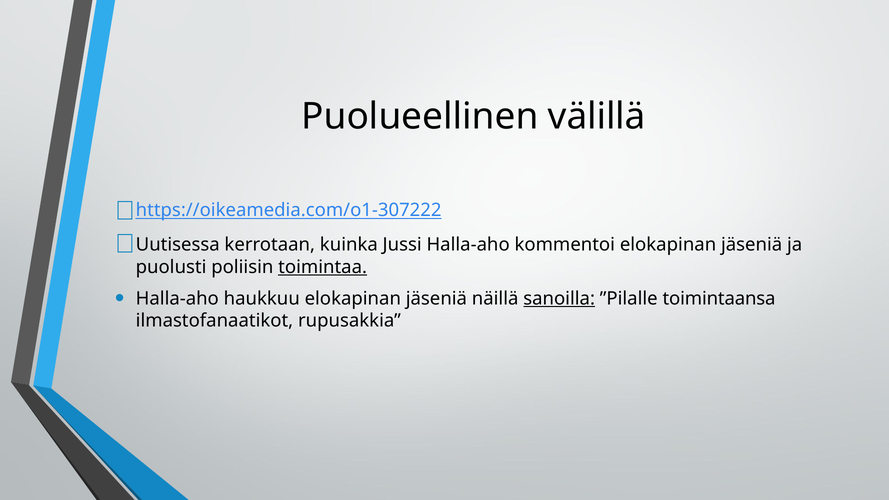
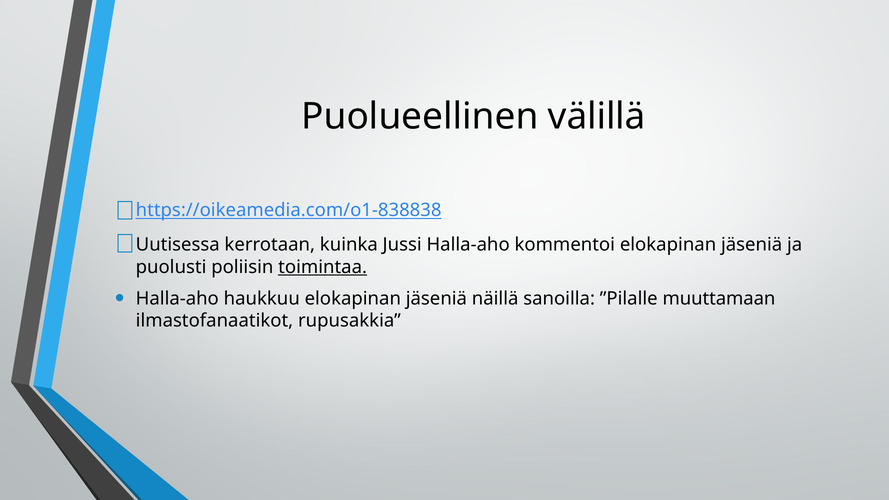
https://oikeamedia.com/o1-307222: https://oikeamedia.com/o1-307222 -> https://oikeamedia.com/o1-838838
sanoilla underline: present -> none
toimintaansa: toimintaansa -> muuttamaan
